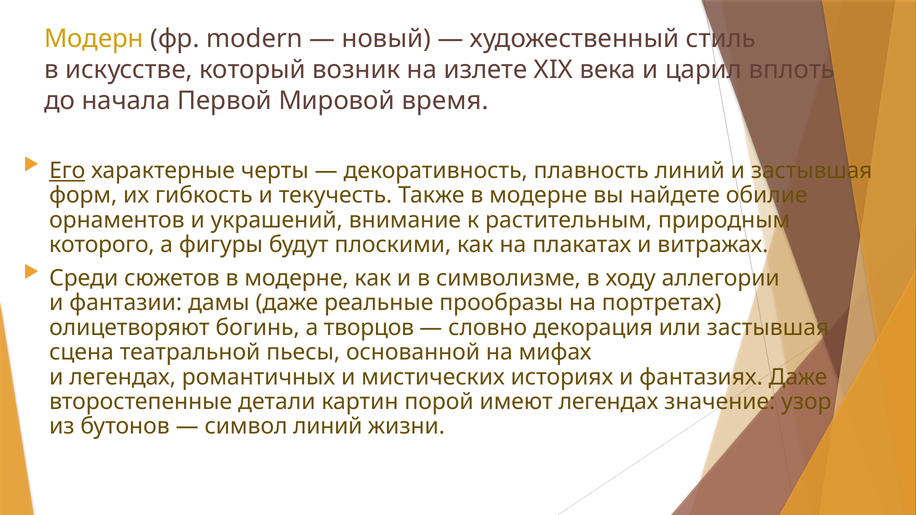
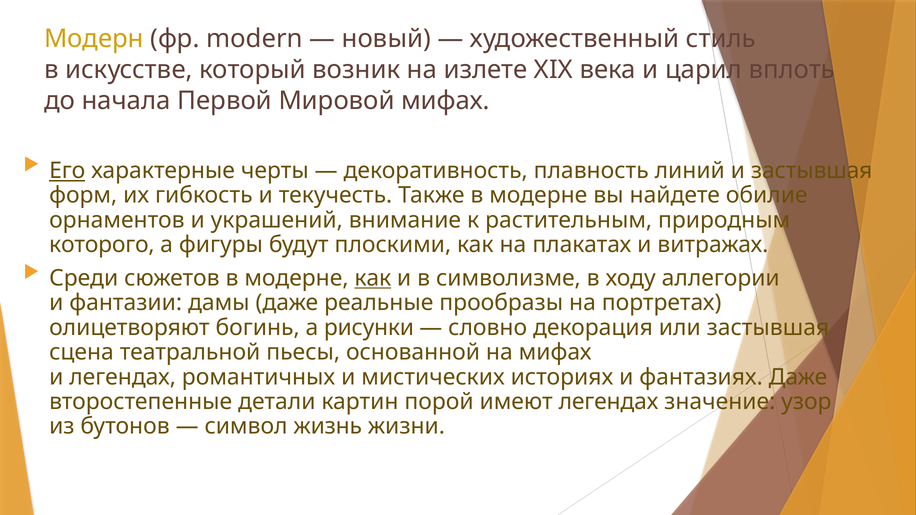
Мировой время: время -> мифах
как at (373, 278) underline: none -> present
творцов: творцов -> рисунки
символ линий: линий -> жизнь
